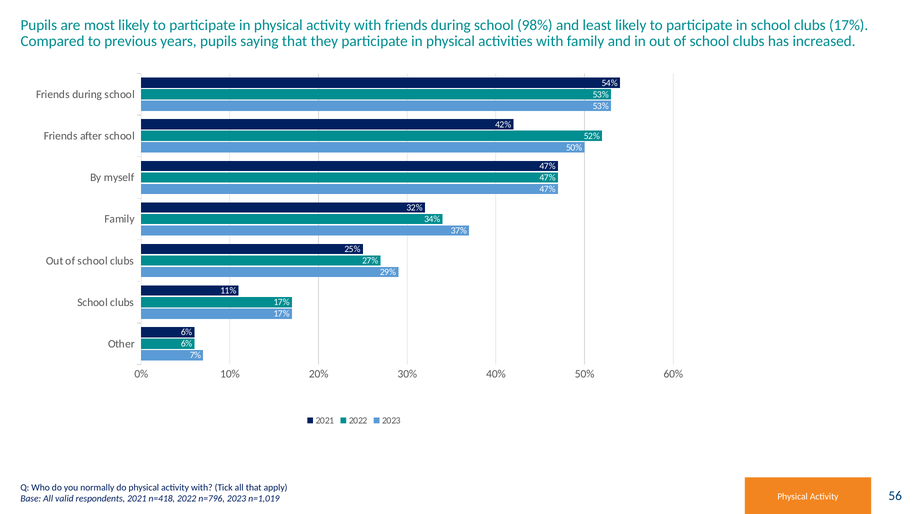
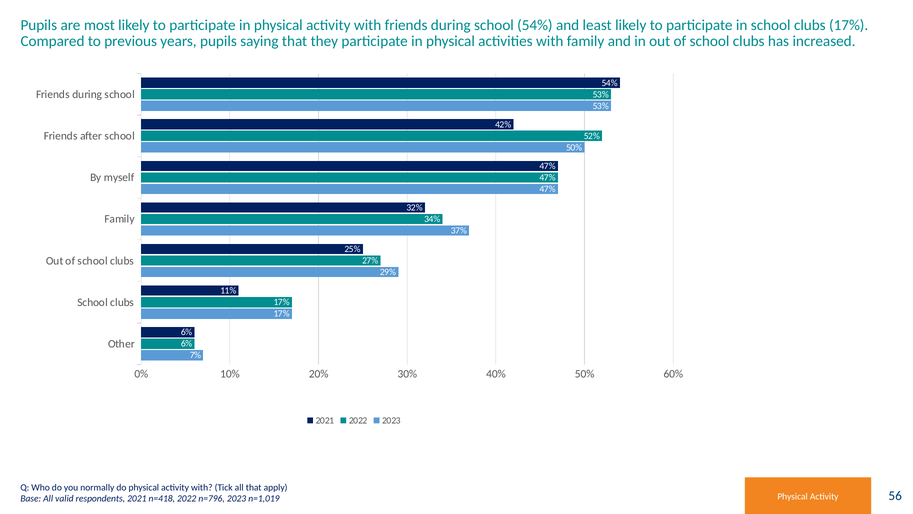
school 98%: 98% -> 54%
